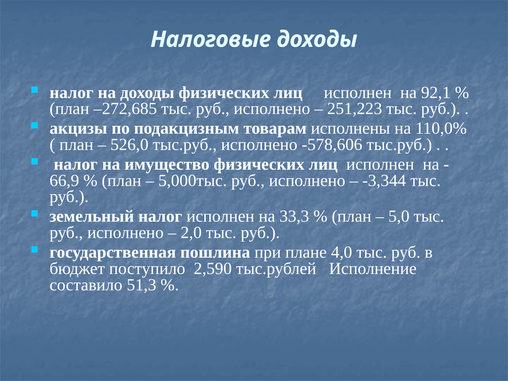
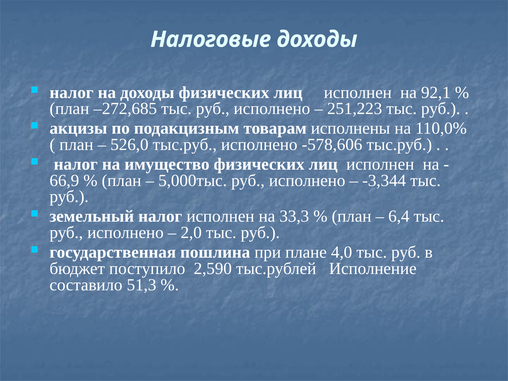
5,0: 5,0 -> 6,4
